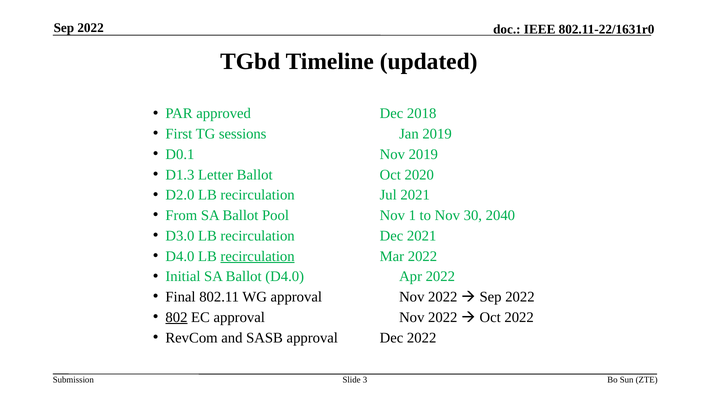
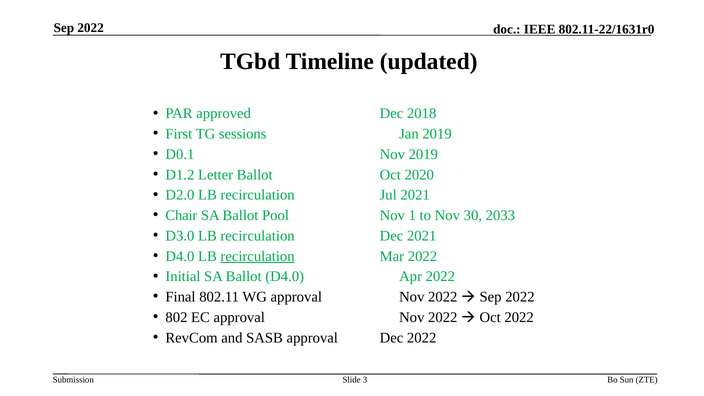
D1.3: D1.3 -> D1.2
From: From -> Chair
2040: 2040 -> 2033
802 underline: present -> none
